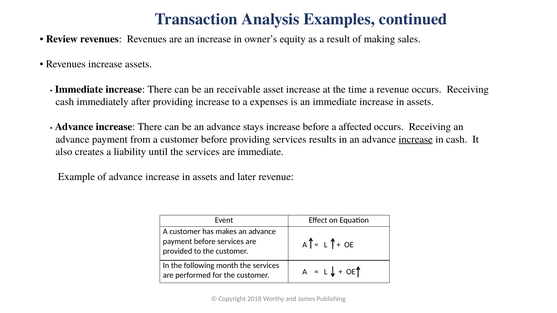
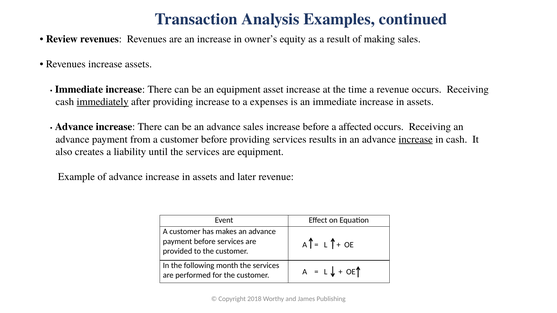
an receivable: receivable -> equipment
immediately underline: none -> present
advance stays: stays -> sales
are immediate: immediate -> equipment
